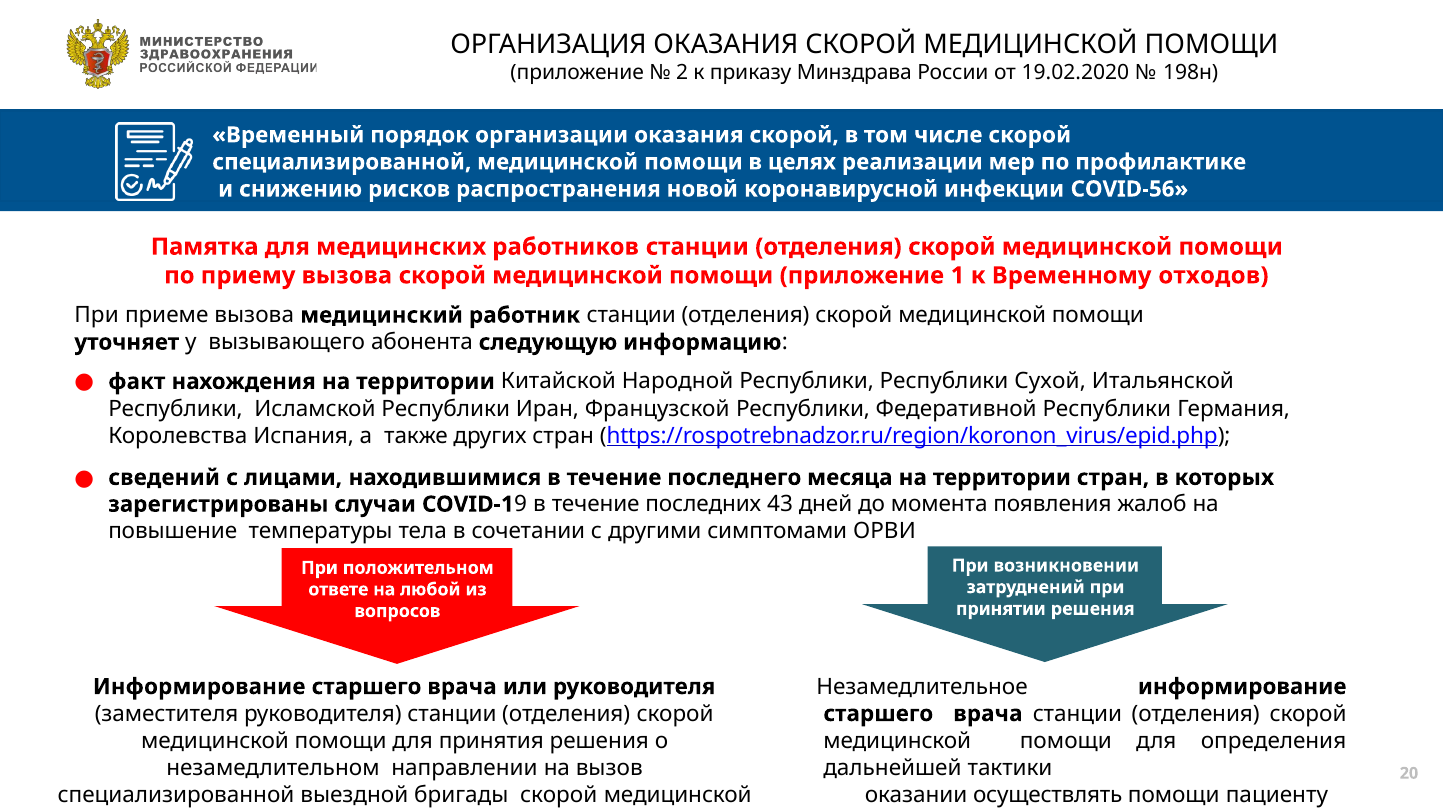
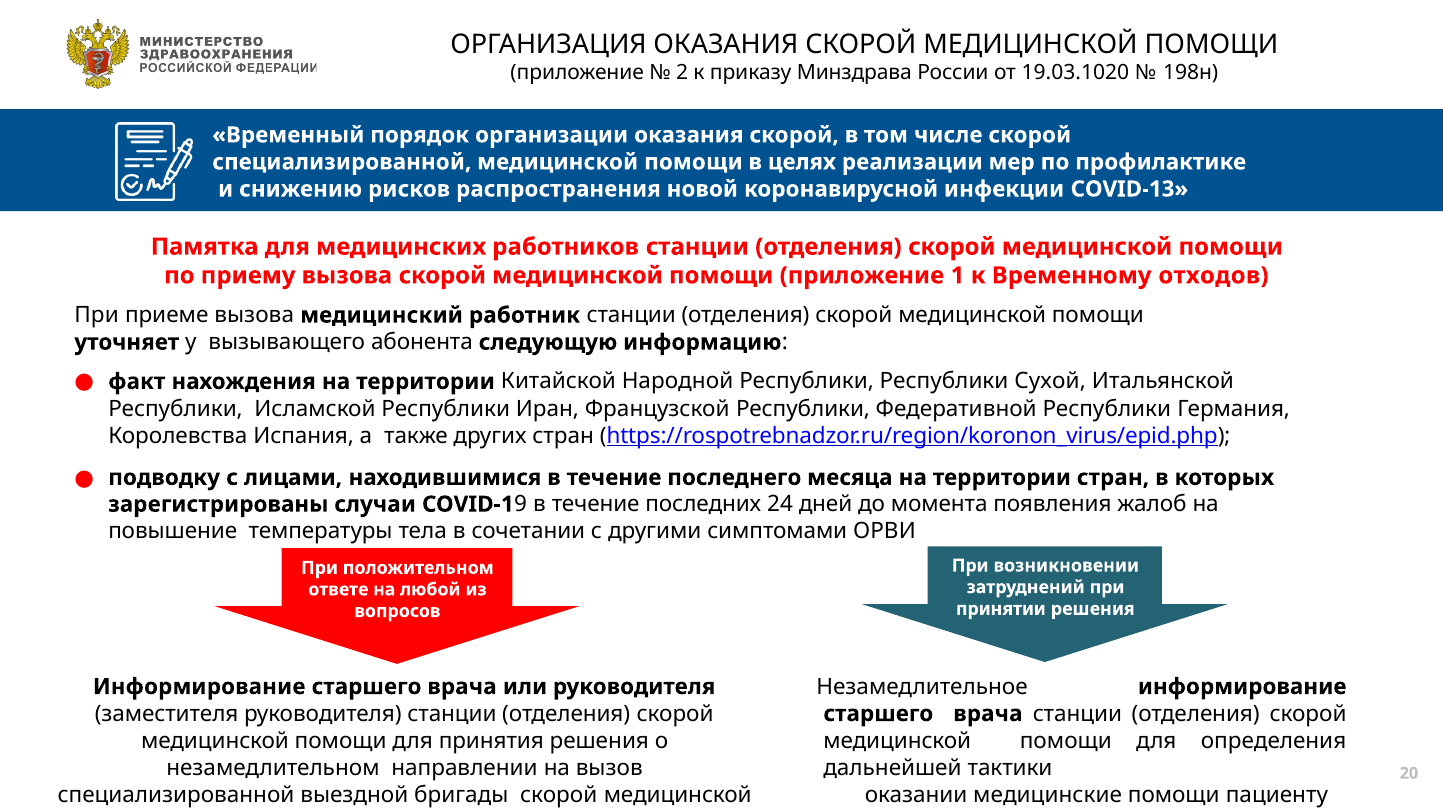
19.02.2020: 19.02.2020 -> 19.03.1020
COVID-56: COVID-56 -> COVID-13
сведений: сведений -> подводку
43: 43 -> 24
осуществлять: осуществлять -> медицинские
